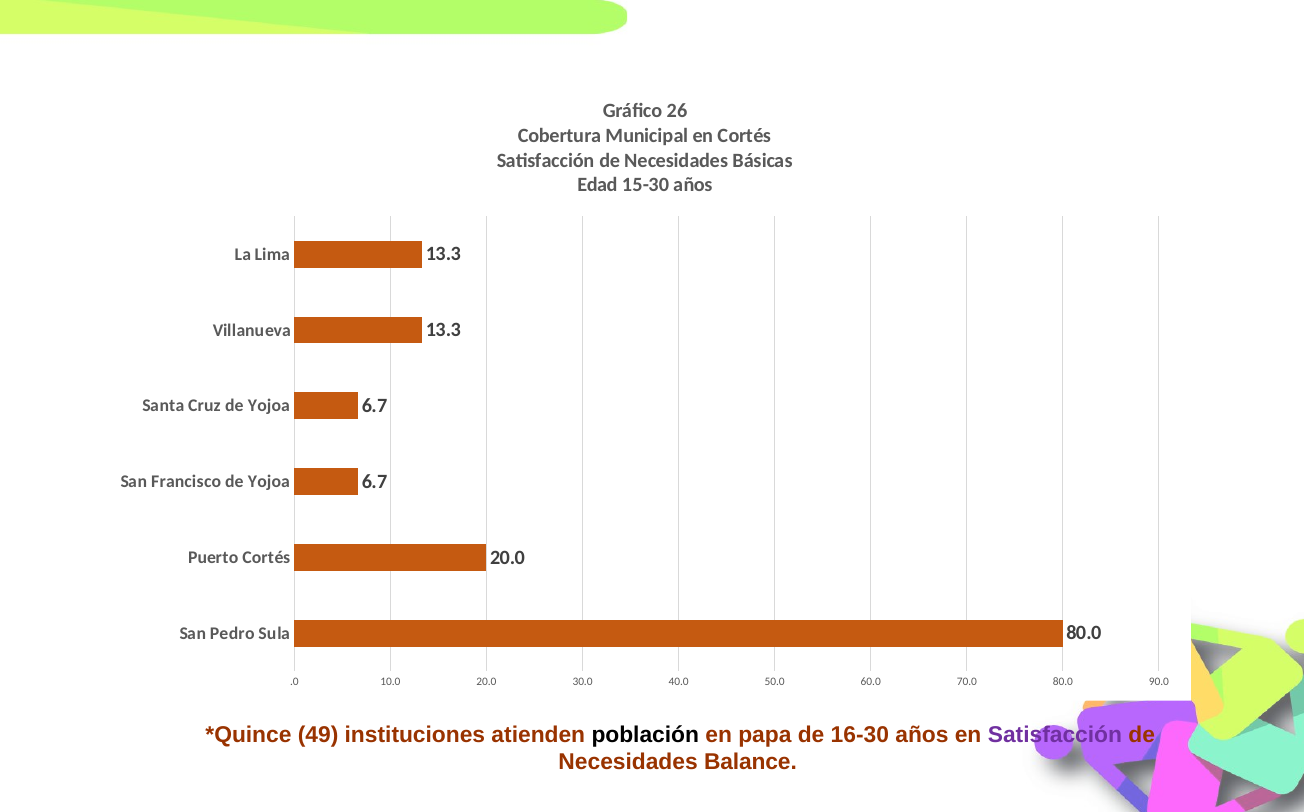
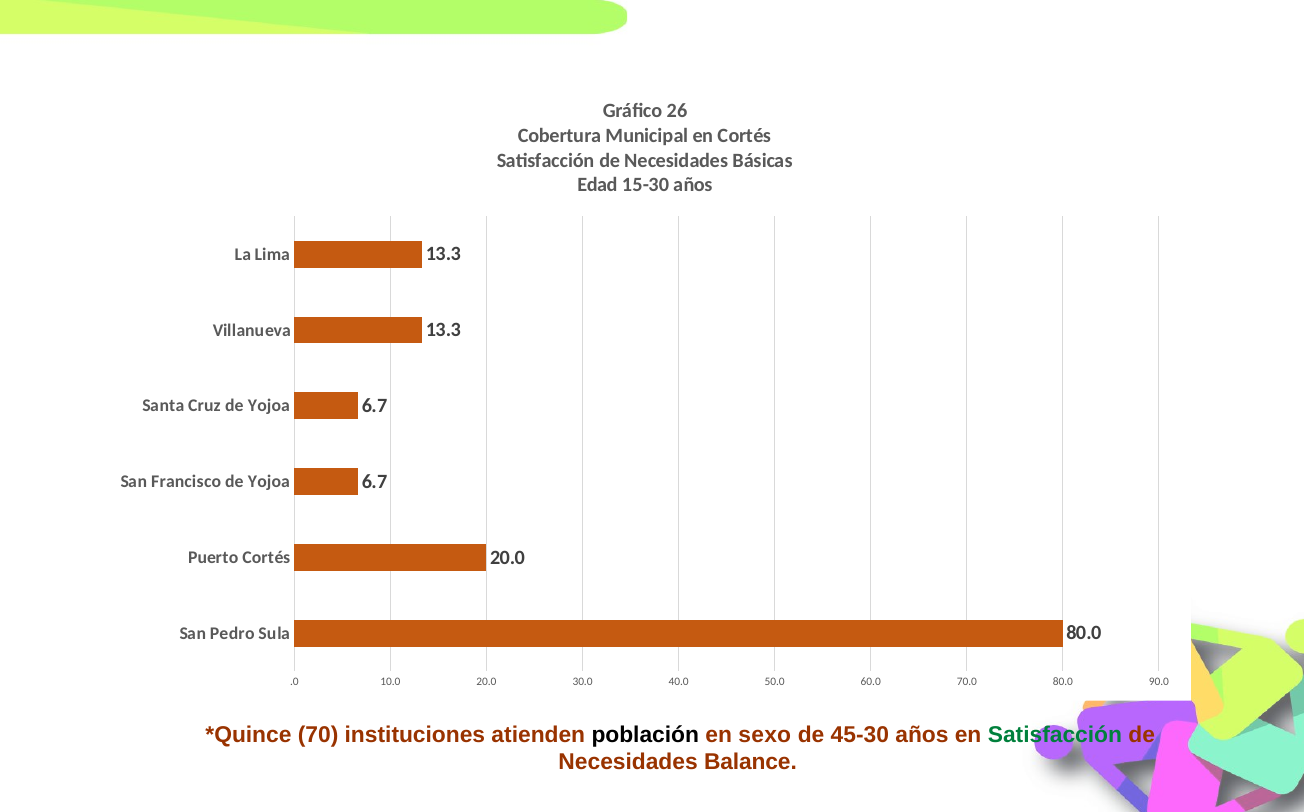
49: 49 -> 70
papa: papa -> sexo
16-30: 16-30 -> 45-30
Satisfacción at (1055, 735) colour: purple -> green
